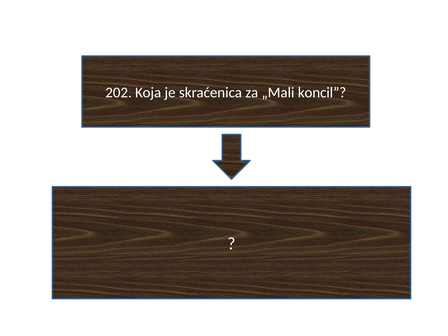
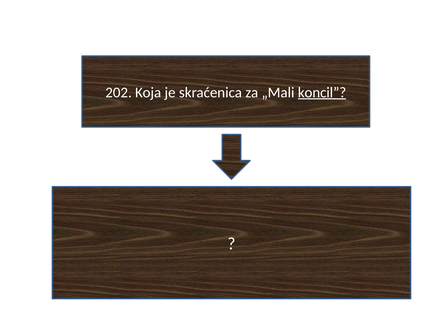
koncil underline: none -> present
